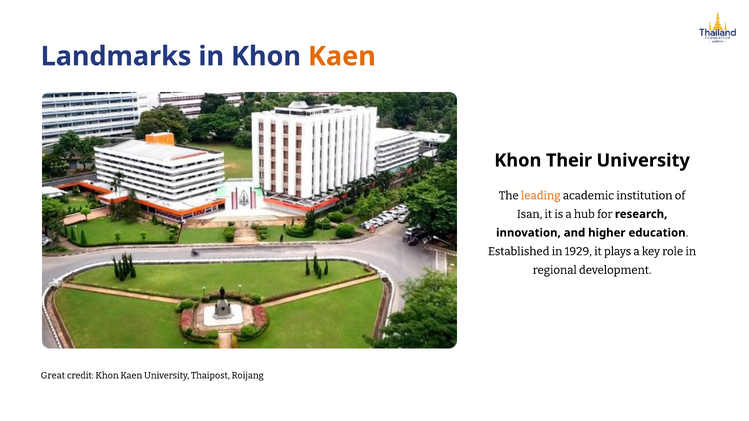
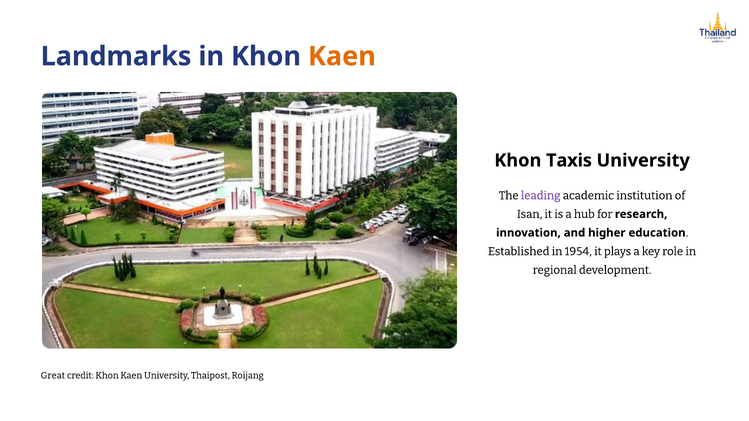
Their: Their -> Taxis
leading colour: orange -> purple
1929: 1929 -> 1954
